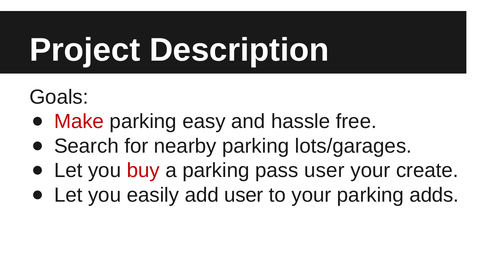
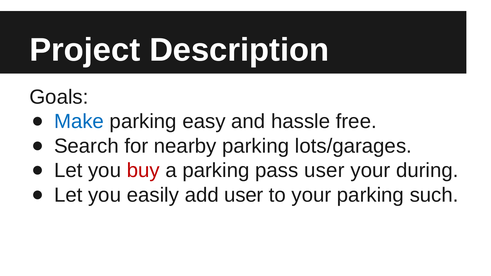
Make colour: red -> blue
create: create -> during
adds: adds -> such
